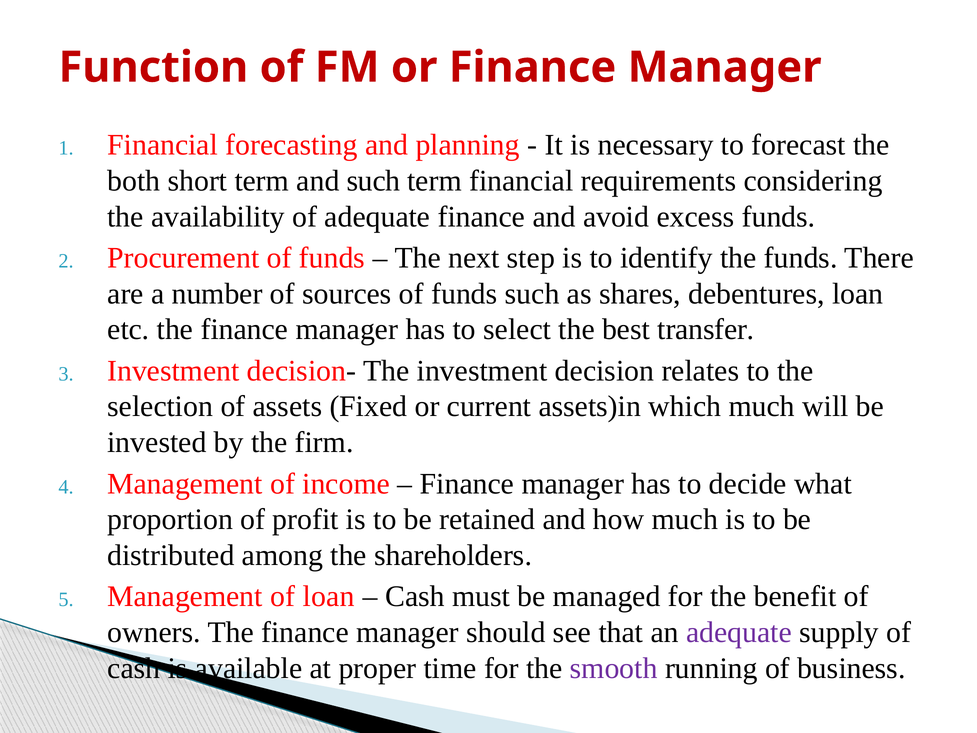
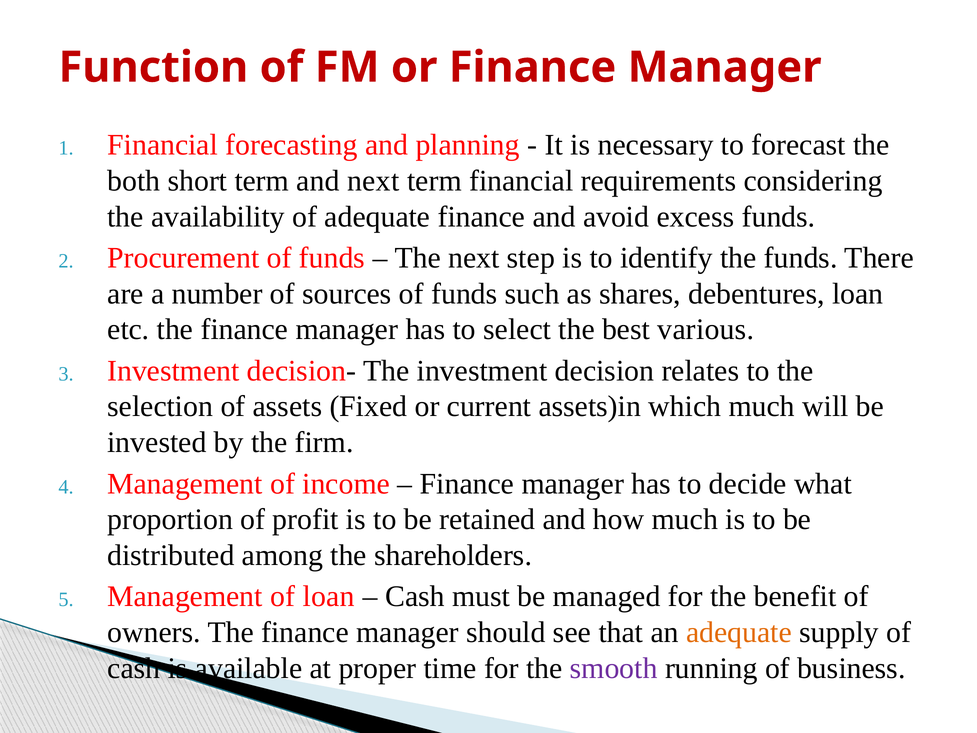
and such: such -> next
transfer: transfer -> various
adequate at (739, 632) colour: purple -> orange
